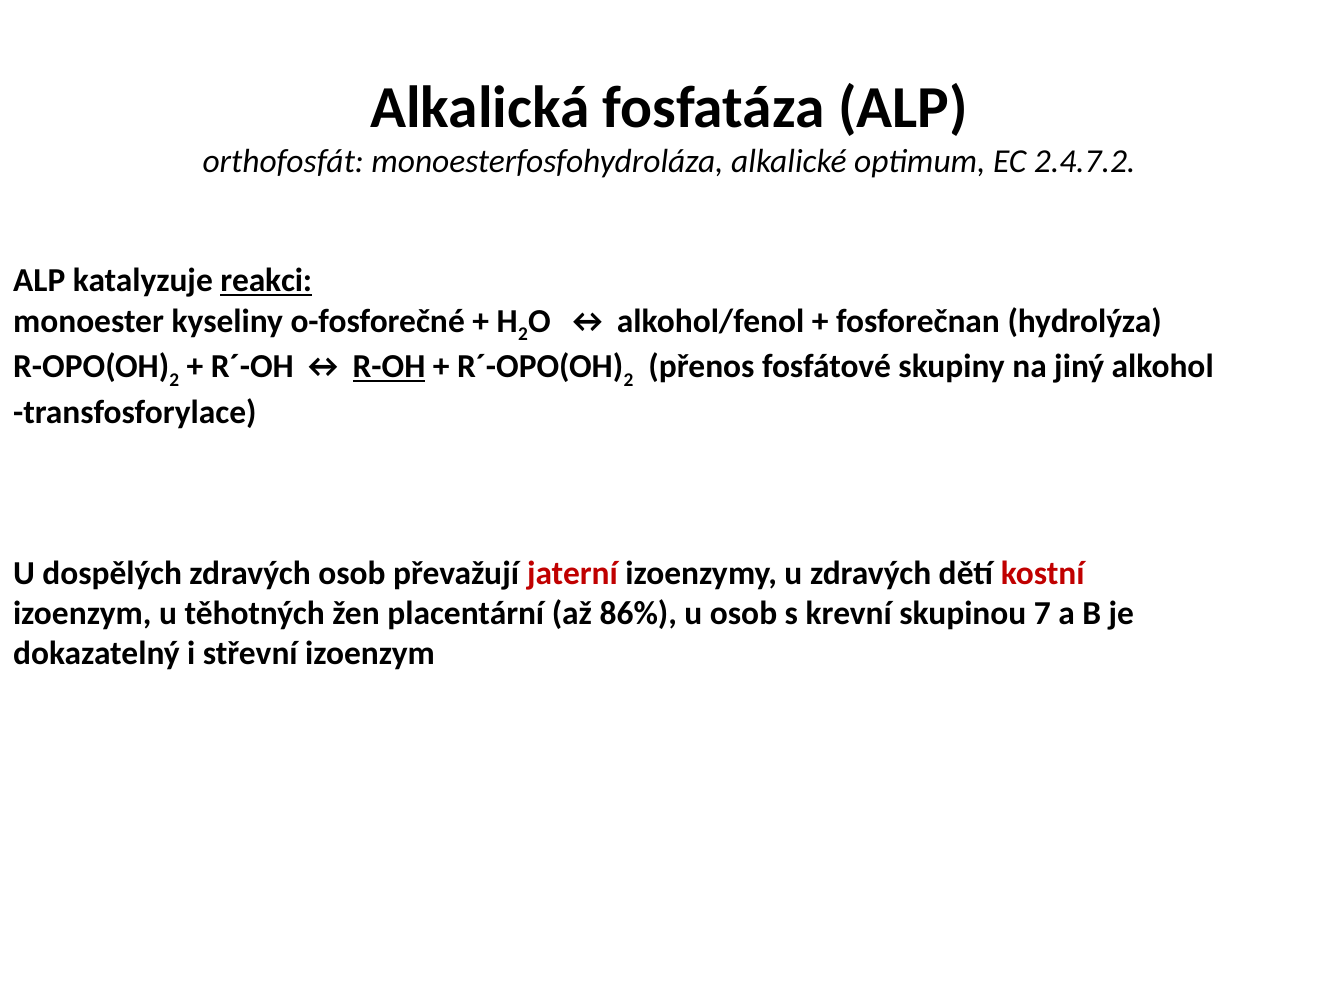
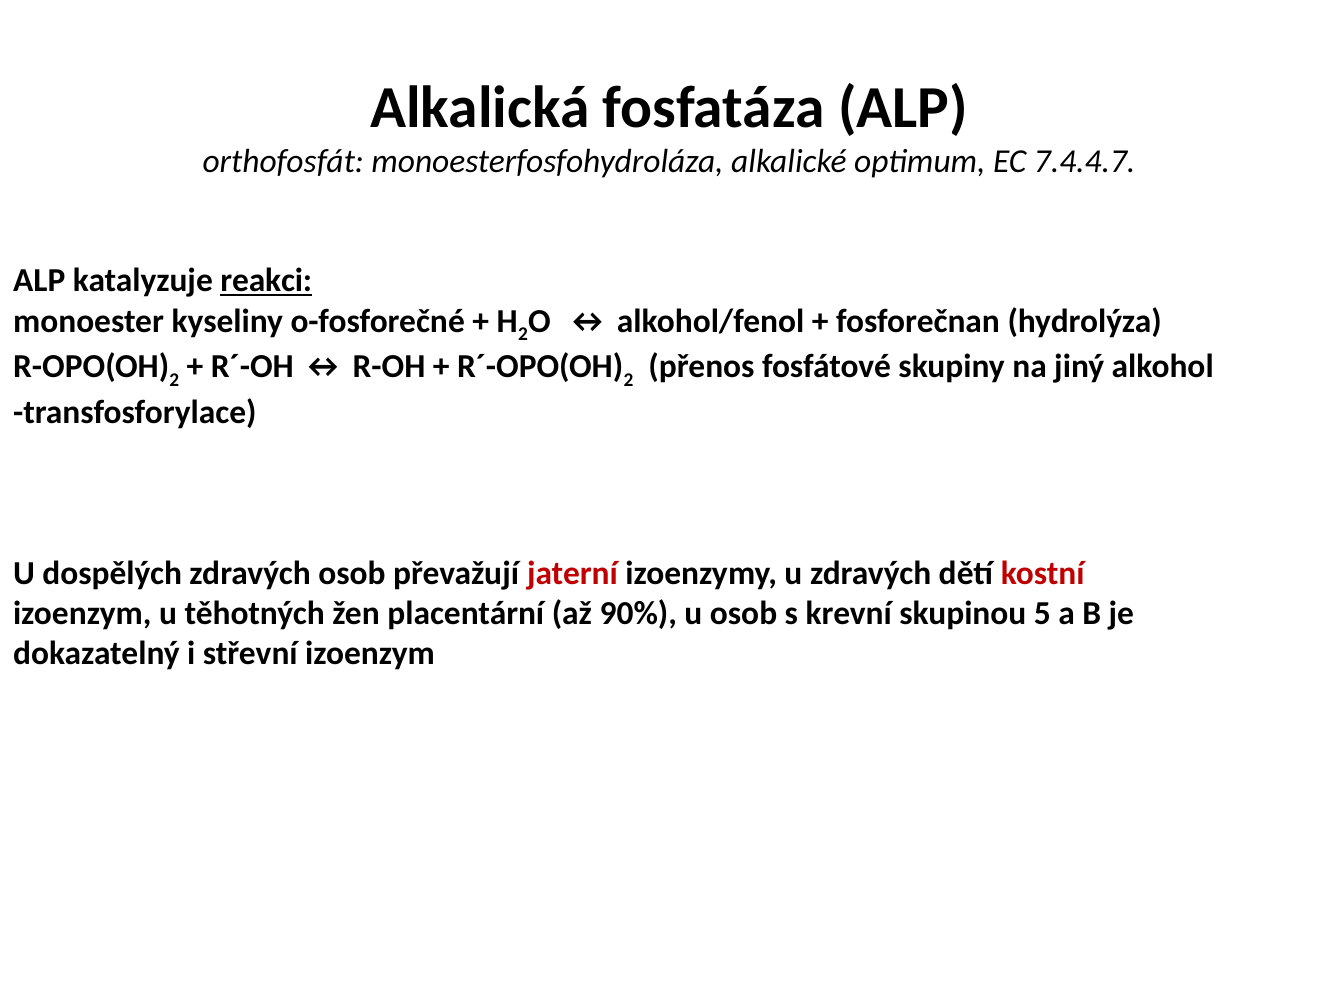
2.4.7.2: 2.4.7.2 -> 7.4.4.7
R-OH underline: present -> none
86%: 86% -> 90%
7: 7 -> 5
